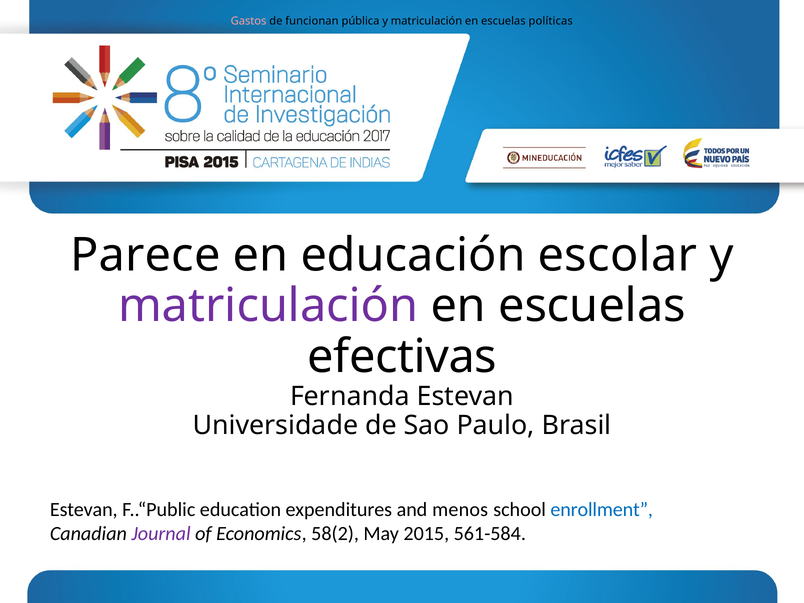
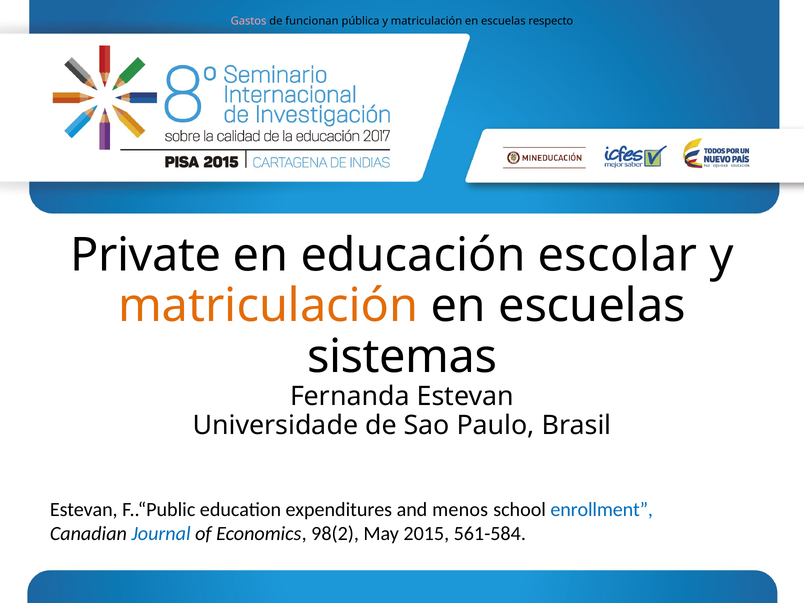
políticas: políticas -> respecto
Parece: Parece -> Private
matriculación at (268, 306) colour: purple -> orange
efectivas: efectivas -> sistemas
Journal colour: purple -> blue
58(2: 58(2 -> 98(2
